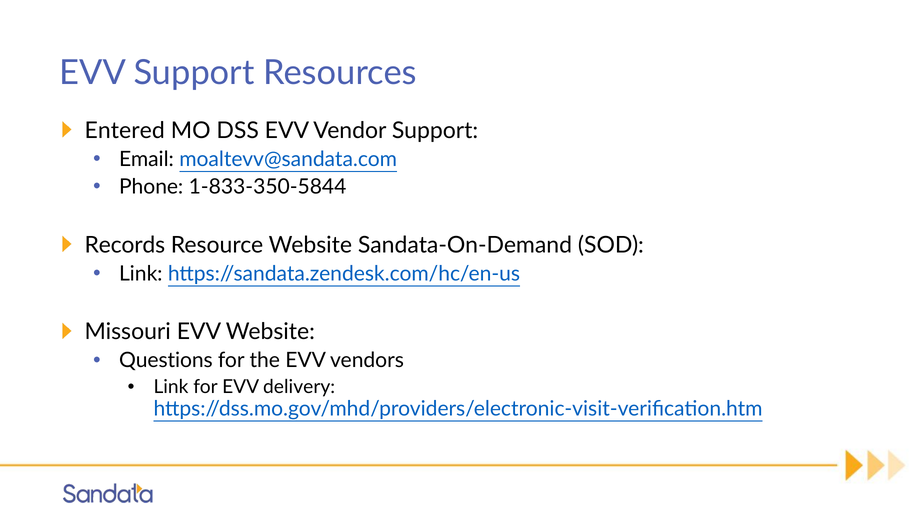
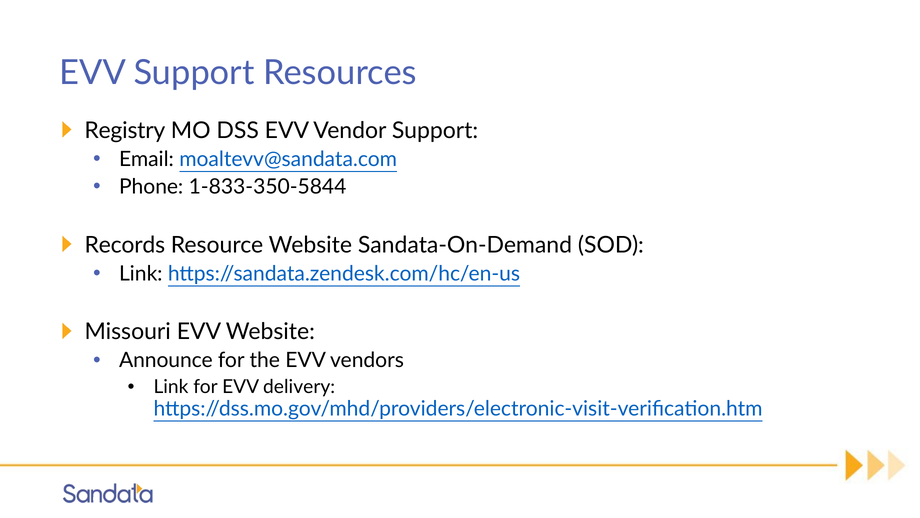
Entered: Entered -> Registry
Questions: Questions -> Announce
